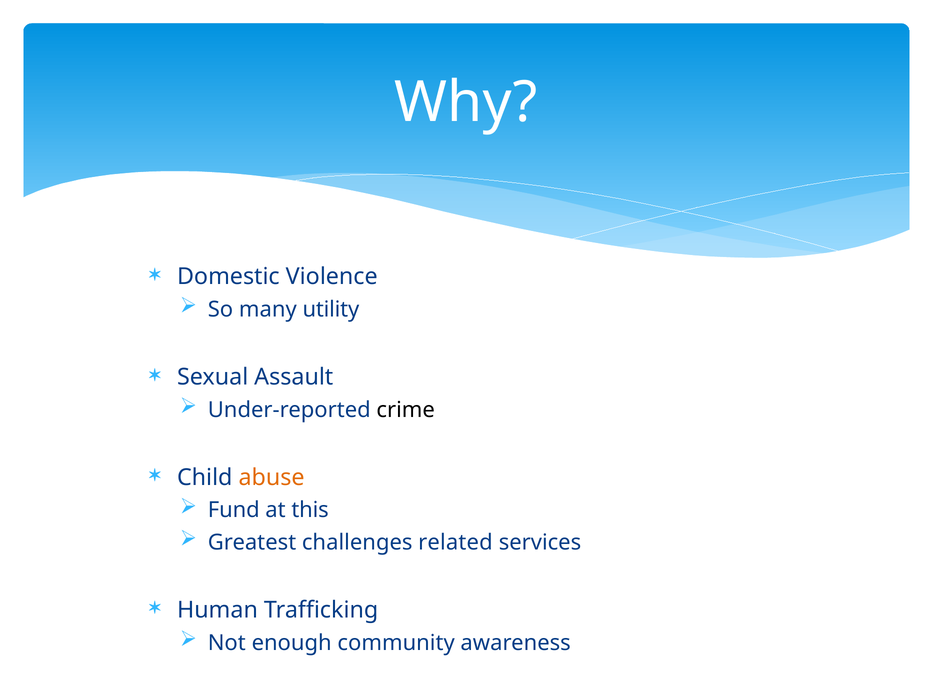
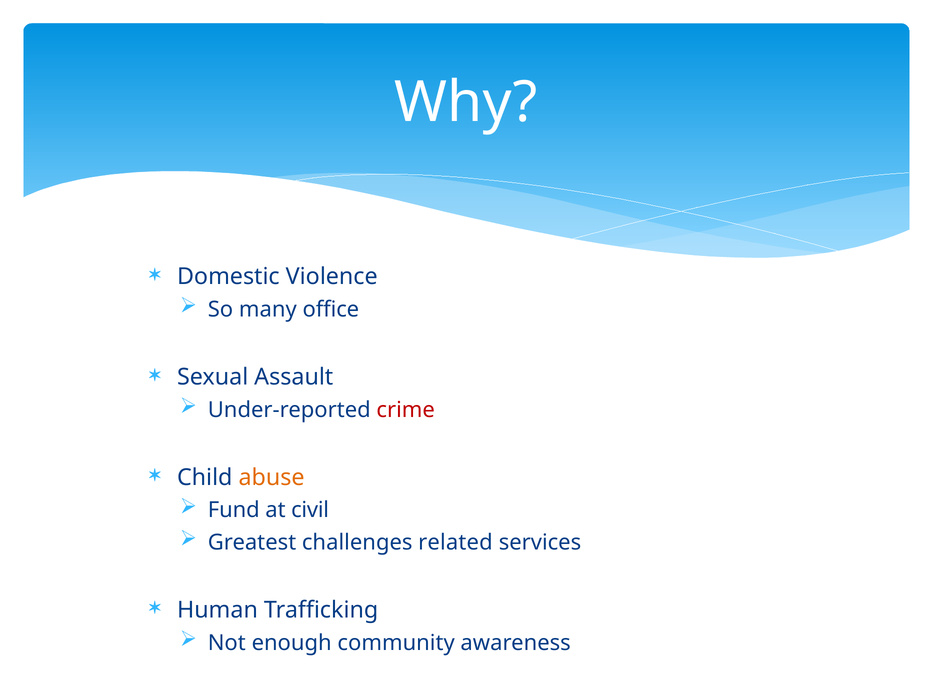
utility: utility -> office
crime colour: black -> red
this: this -> civil
